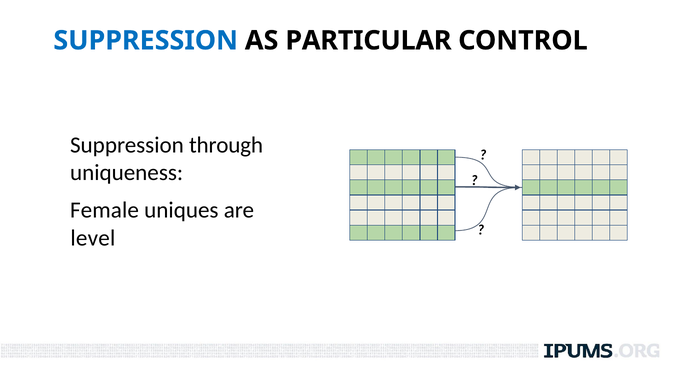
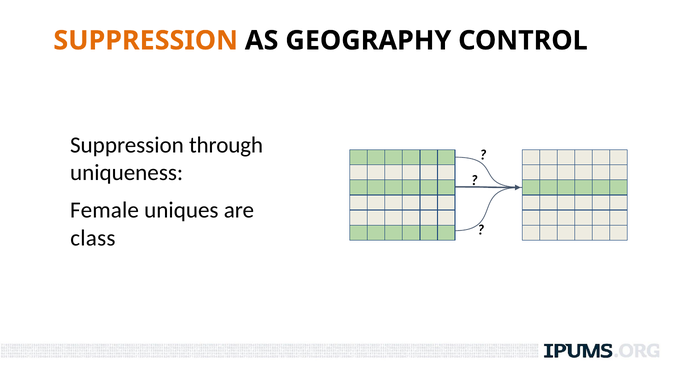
SUPPRESSION at (146, 41) colour: blue -> orange
PARTICULAR: PARTICULAR -> GEOGRAPHY
level: level -> class
